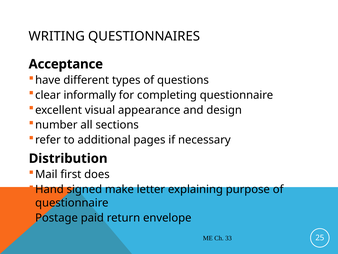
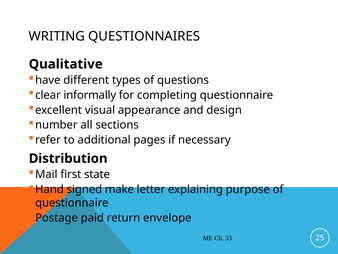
Acceptance: Acceptance -> Qualitative
does: does -> state
